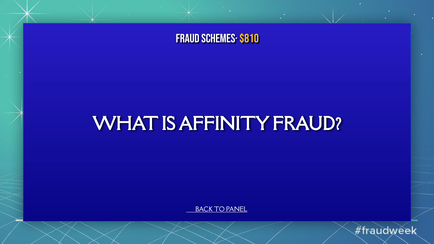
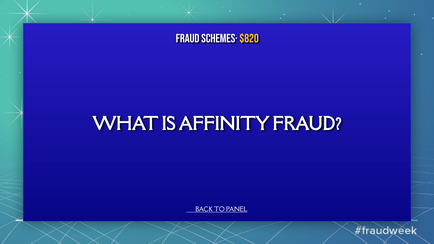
$810: $810 -> $820
